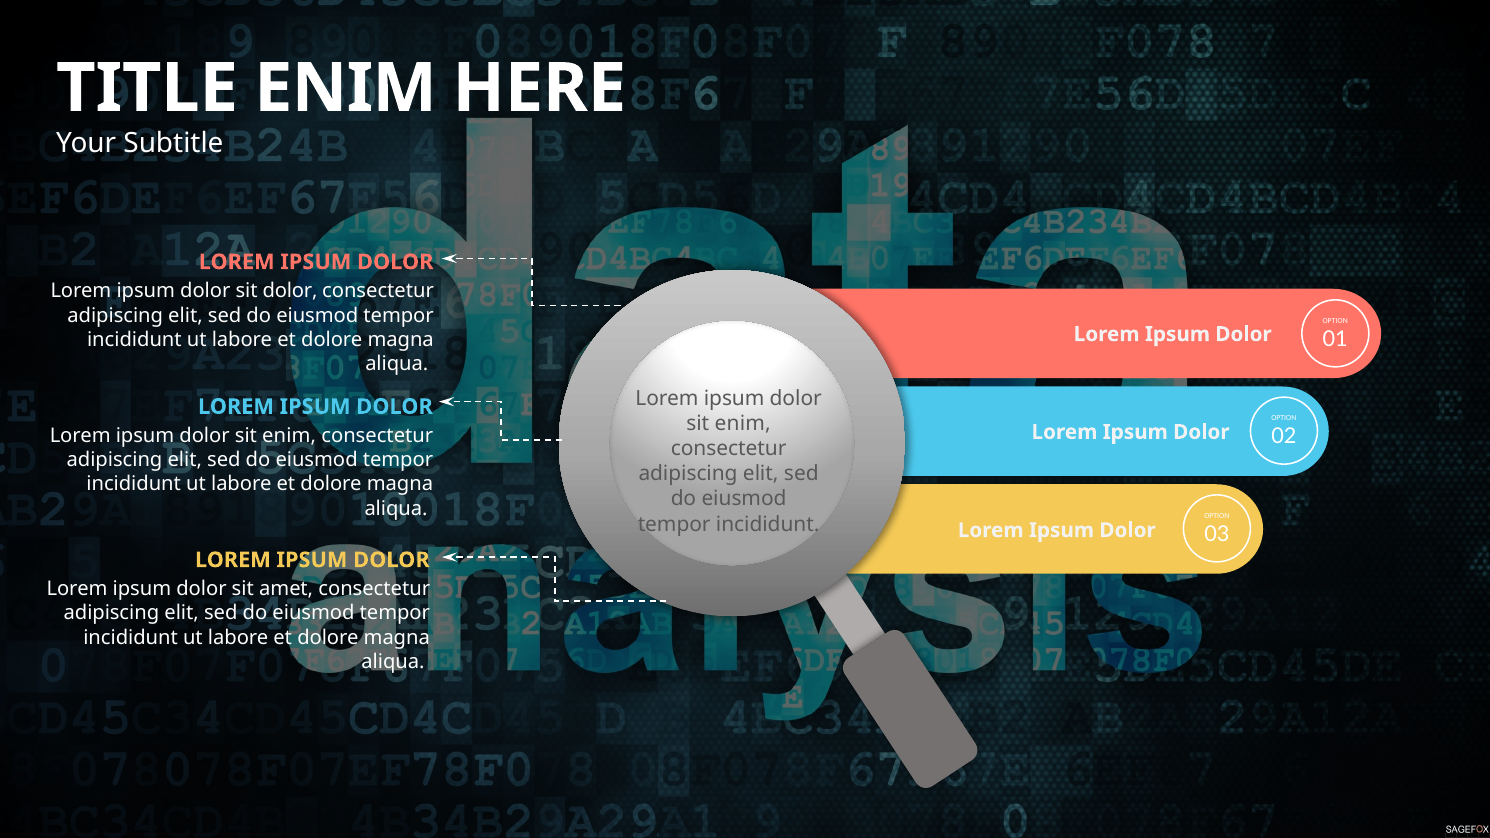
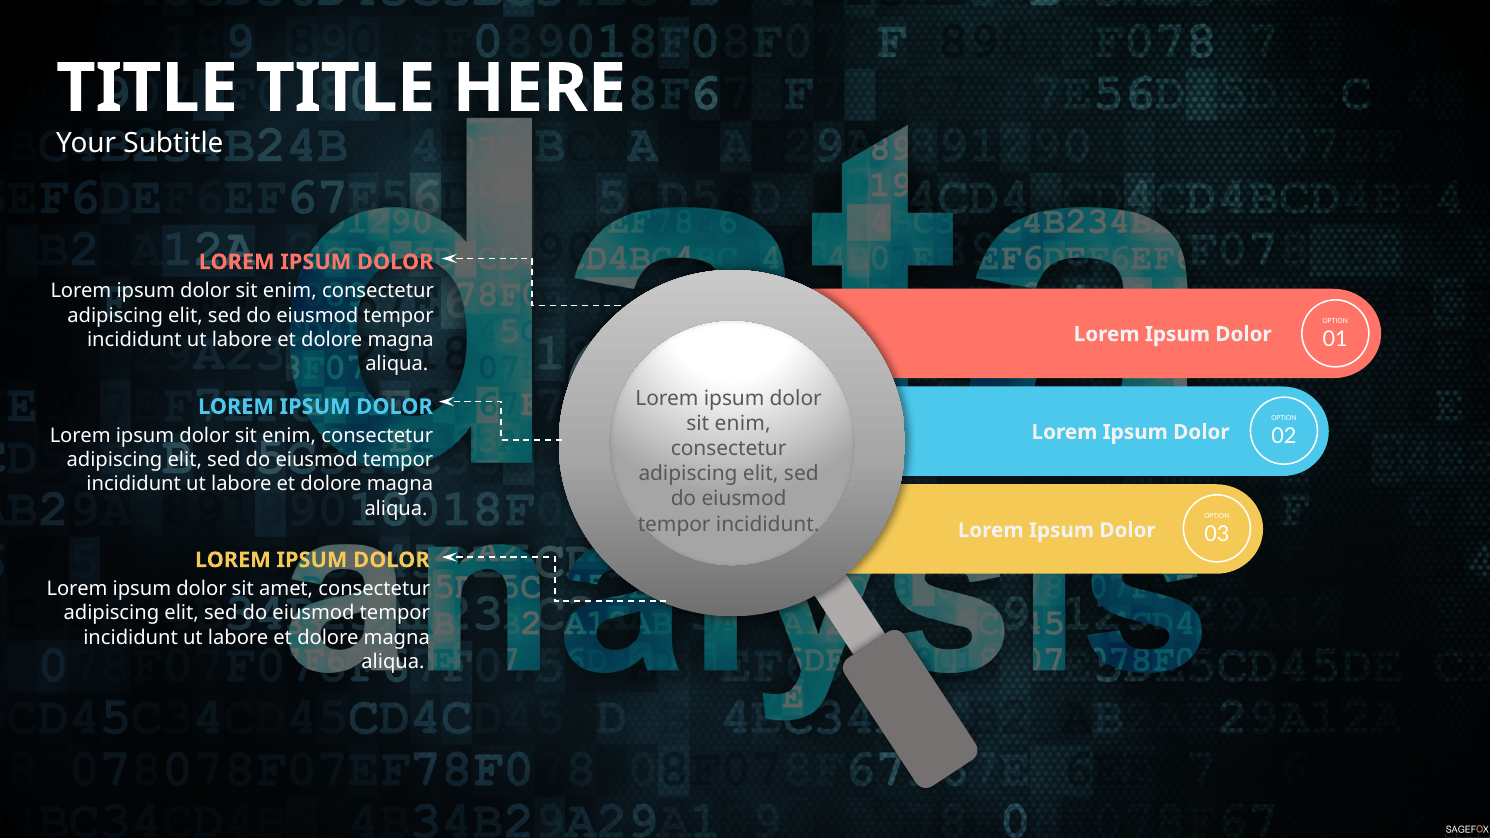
ENIM at (346, 88): ENIM -> TITLE
dolor at (290, 291): dolor -> enim
